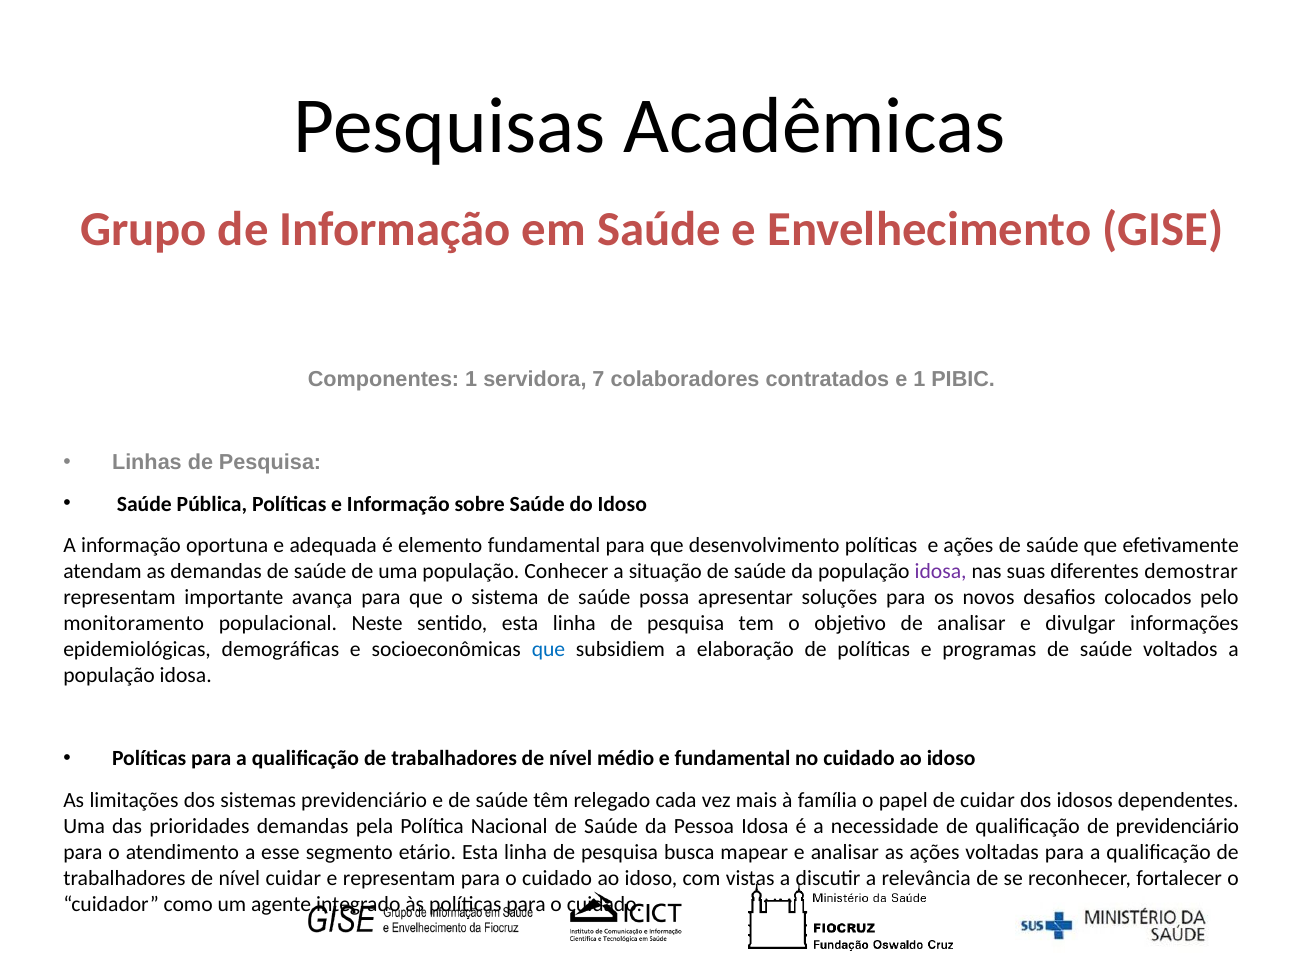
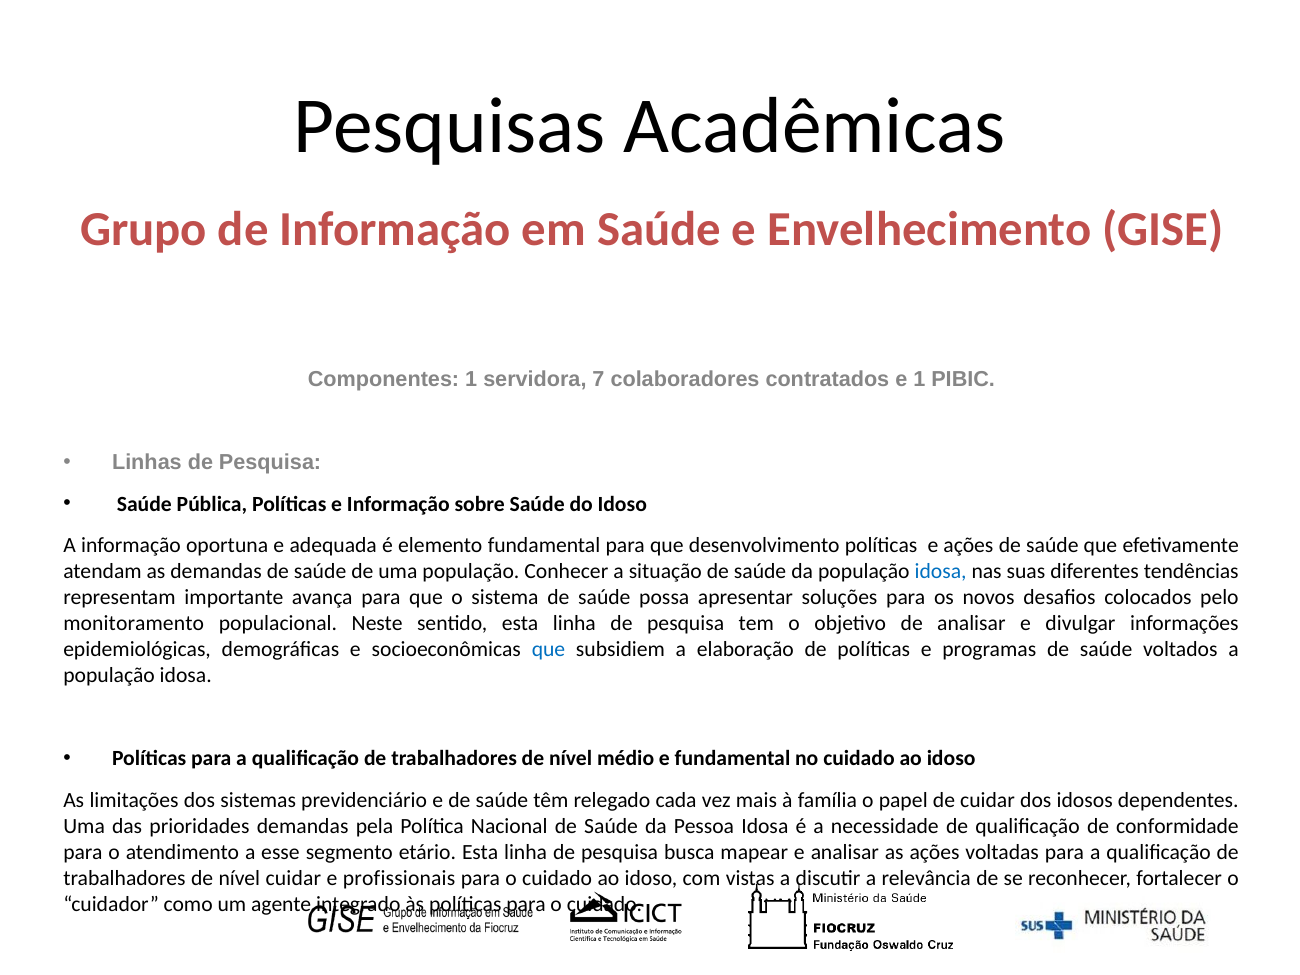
idosa at (941, 572) colour: purple -> blue
demostrar: demostrar -> tendências
de previdenciário: previdenciário -> conformidade
e representam: representam -> profissionais
